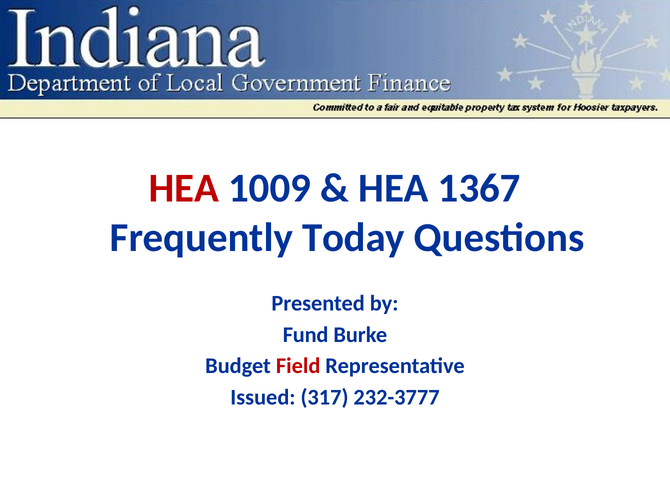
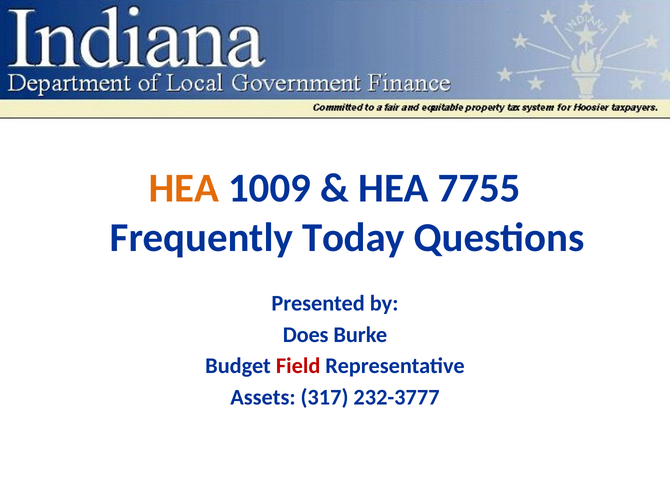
HEA at (184, 188) colour: red -> orange
1367: 1367 -> 7755
Fund: Fund -> Does
Issued: Issued -> Assets
